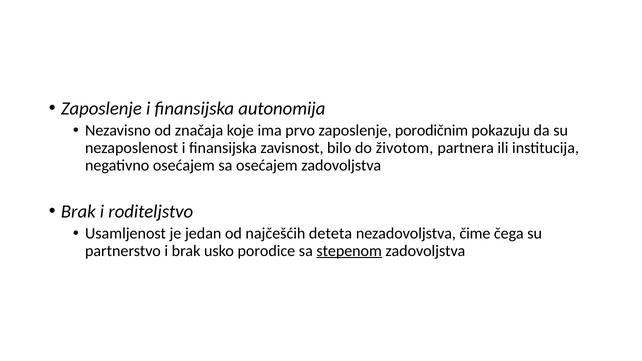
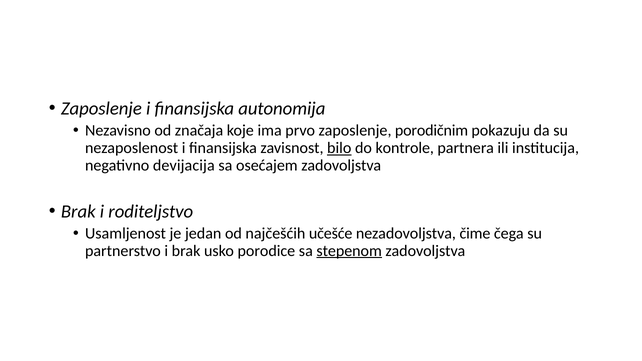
bilo underline: none -> present
životom: životom -> kontrole
negativno osećajem: osećajem -> devijacija
deteta: deteta -> učešće
